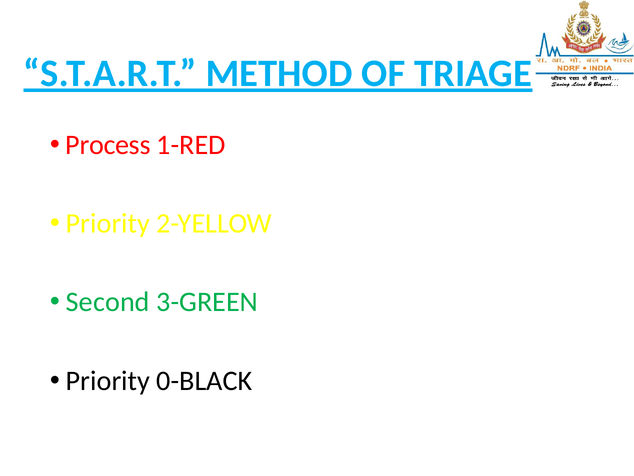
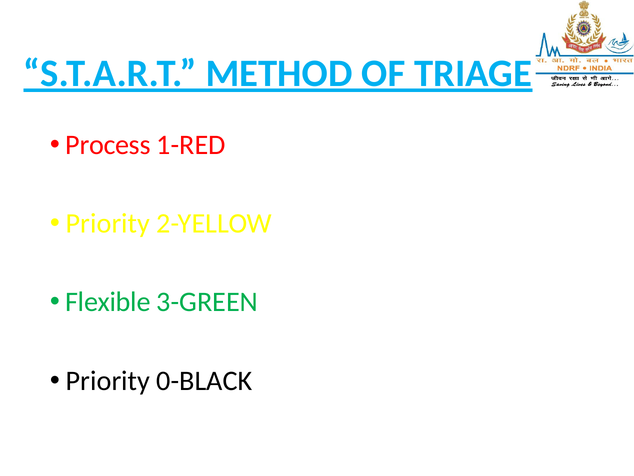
Second: Second -> Flexible
